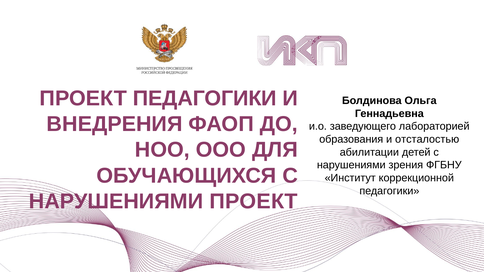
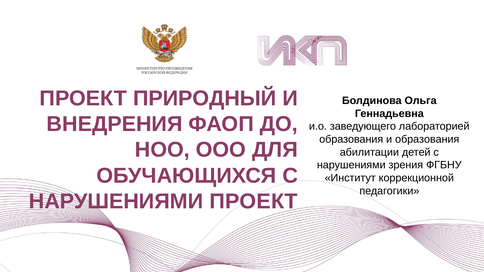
ПРОЕКТ ПЕДАГОГИКИ: ПЕДАГОГИКИ -> ПРИРОДНЫЙ
и отсталостью: отсталостью -> образования
